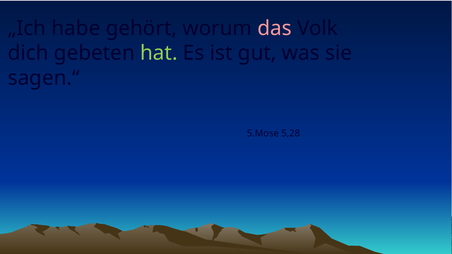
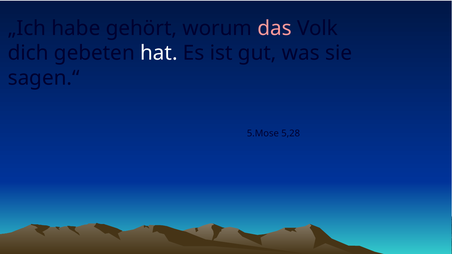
hat colour: light green -> white
